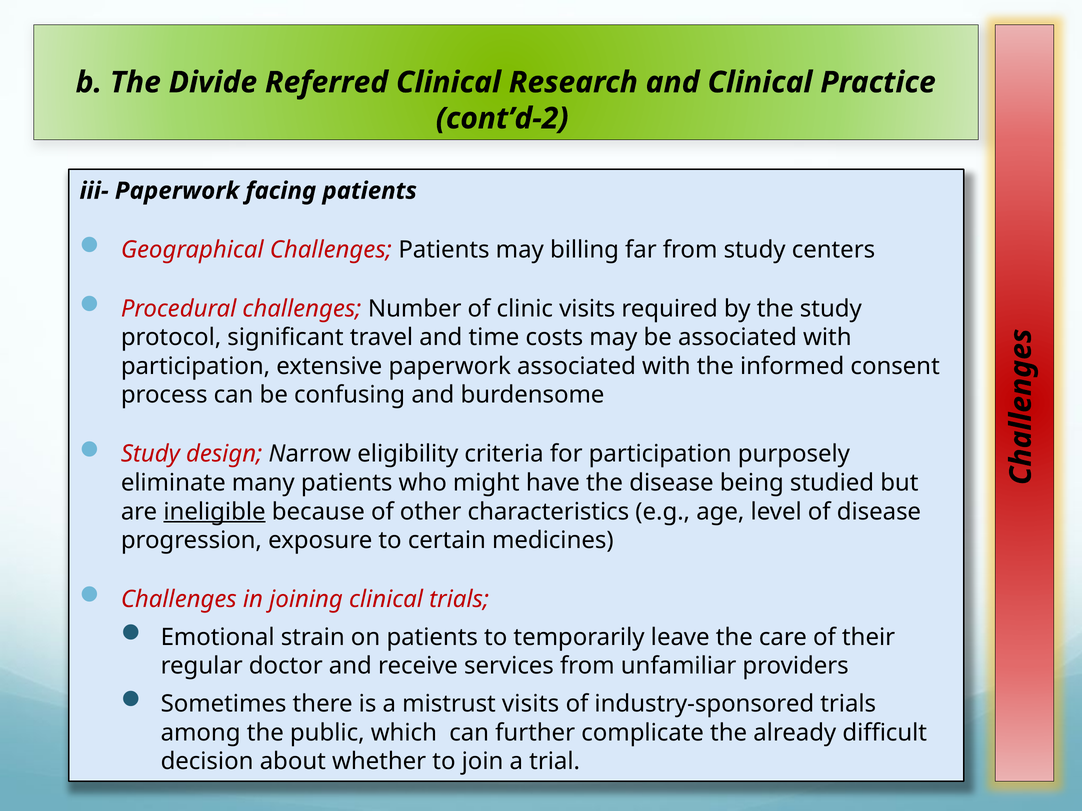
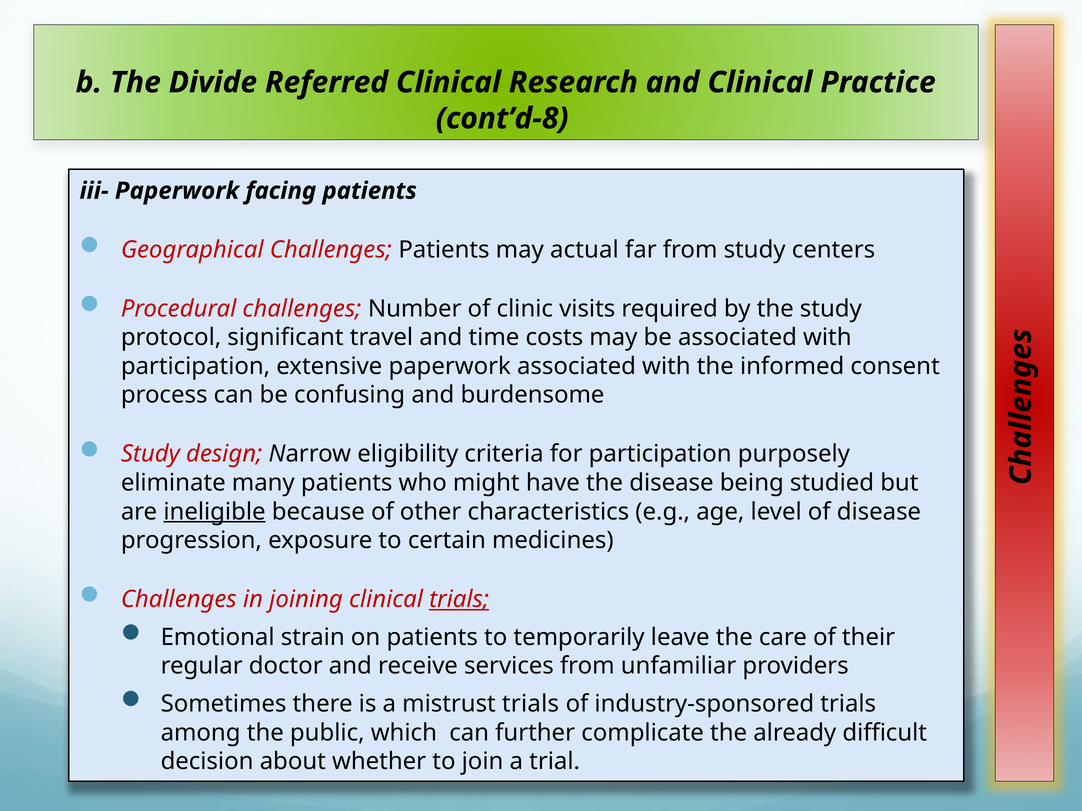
cont’d-2: cont’d-2 -> cont’d-8
billing: billing -> actual
trials at (459, 600) underline: none -> present
mistrust visits: visits -> trials
